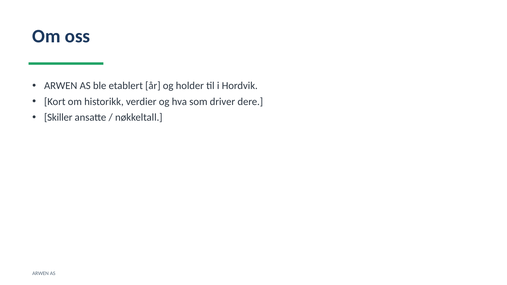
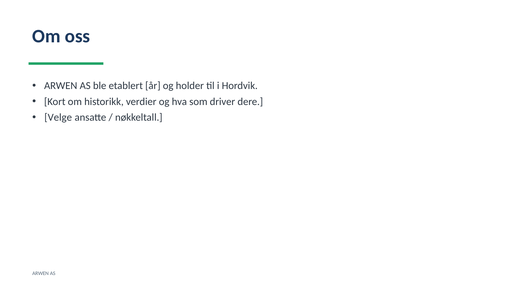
Skiller: Skiller -> Velge
